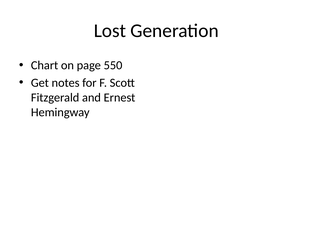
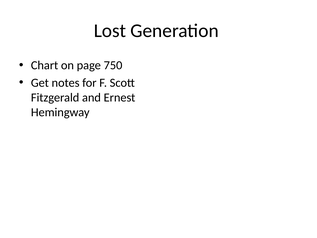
550: 550 -> 750
